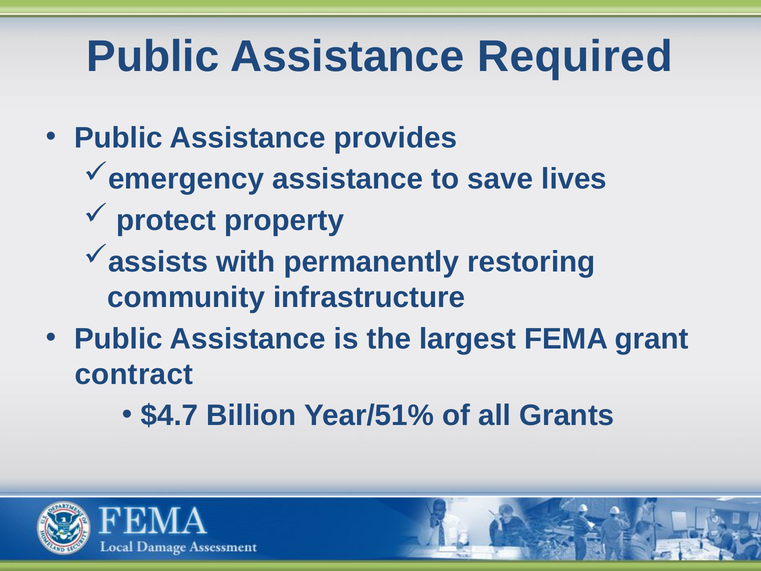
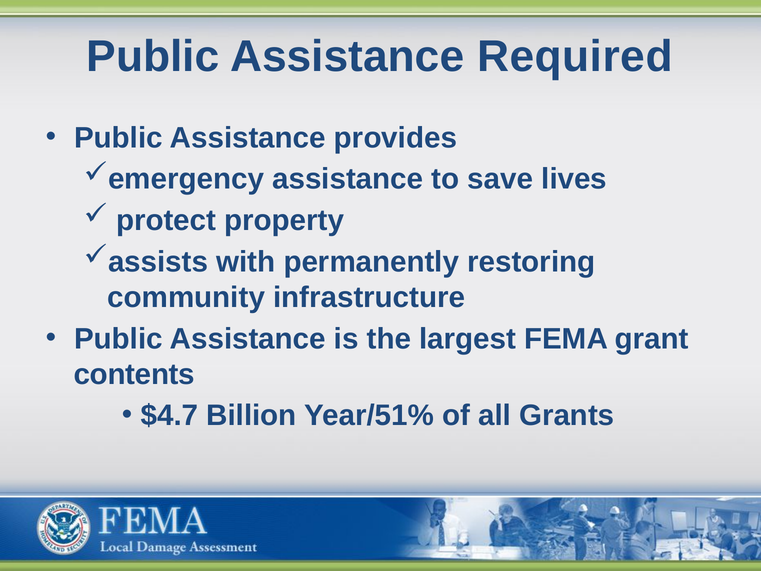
contract: contract -> contents
